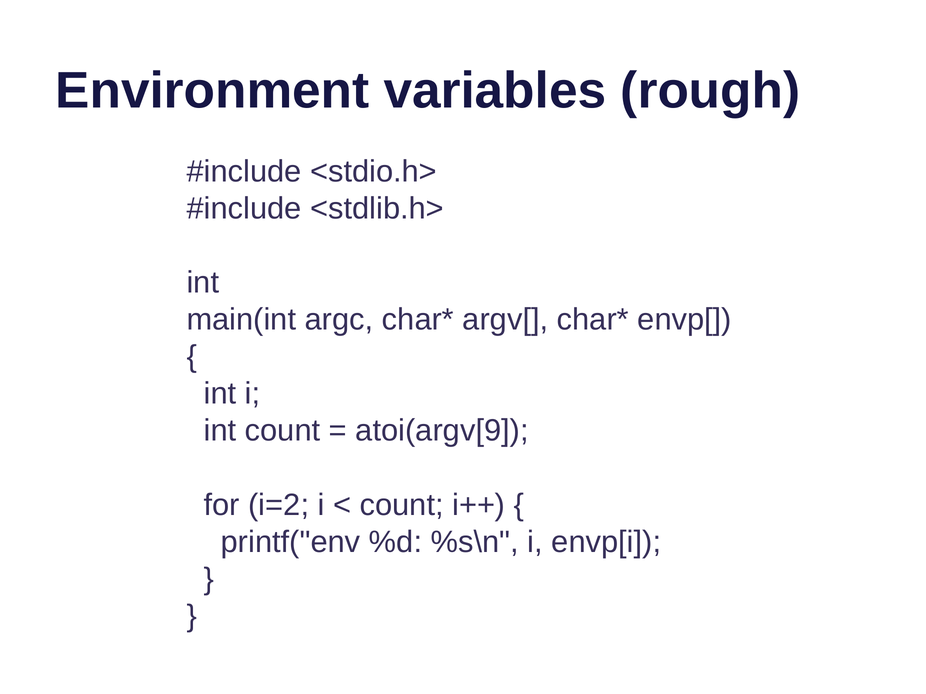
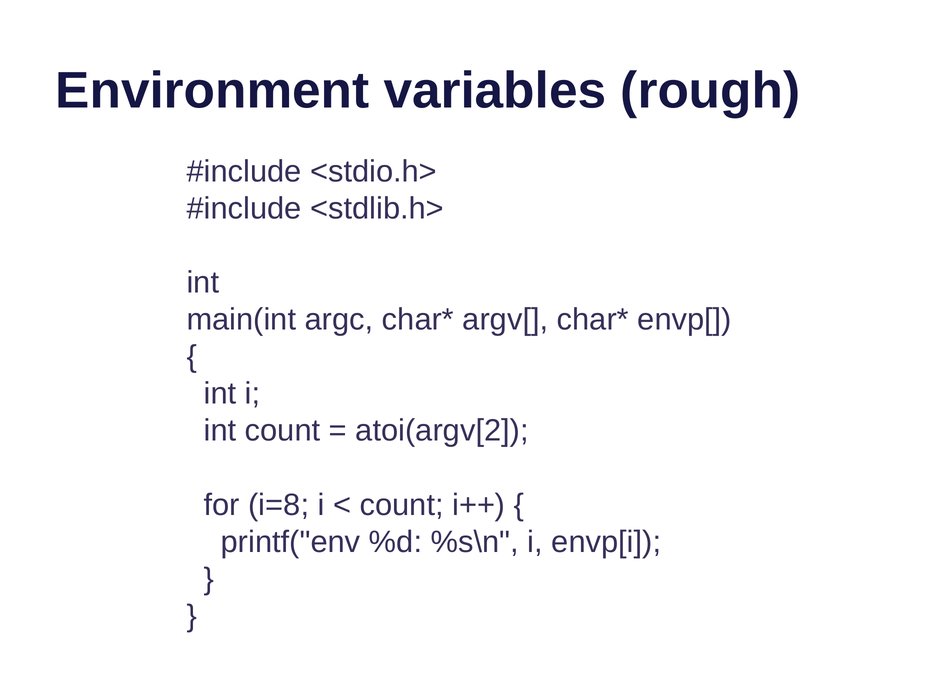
atoi(argv[9: atoi(argv[9 -> atoi(argv[2
i=2: i=2 -> i=8
